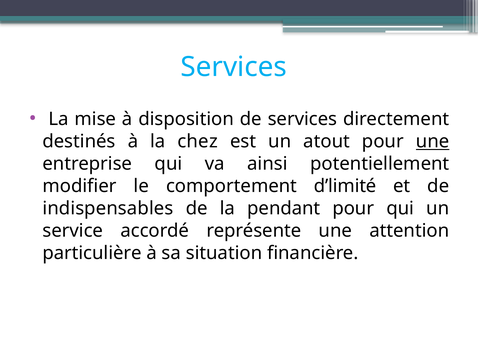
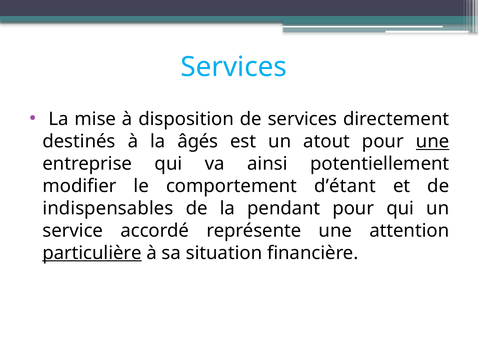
chez: chez -> âgés
d’limité: d’limité -> d’étant
particulière underline: none -> present
